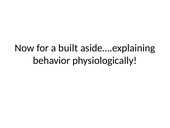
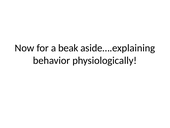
built: built -> beak
